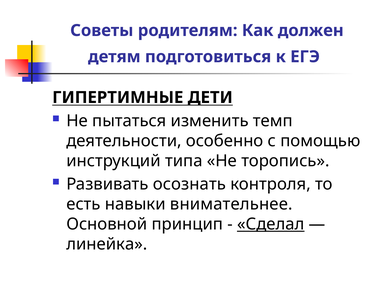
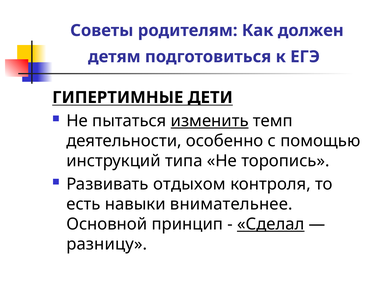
изменить underline: none -> present
осознать: осознать -> отдыхом
линейка: линейка -> разницу
